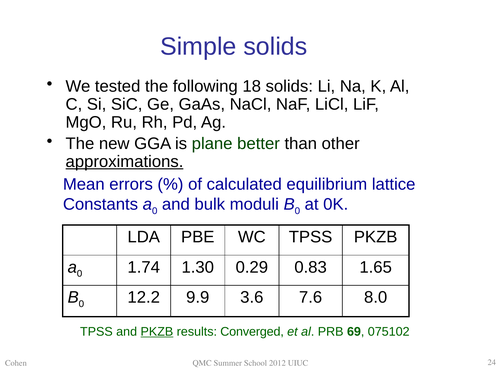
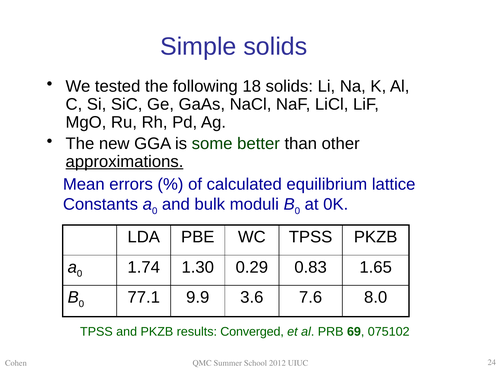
plane: plane -> some
12.2: 12.2 -> 77.1
PKZB at (157, 332) underline: present -> none
